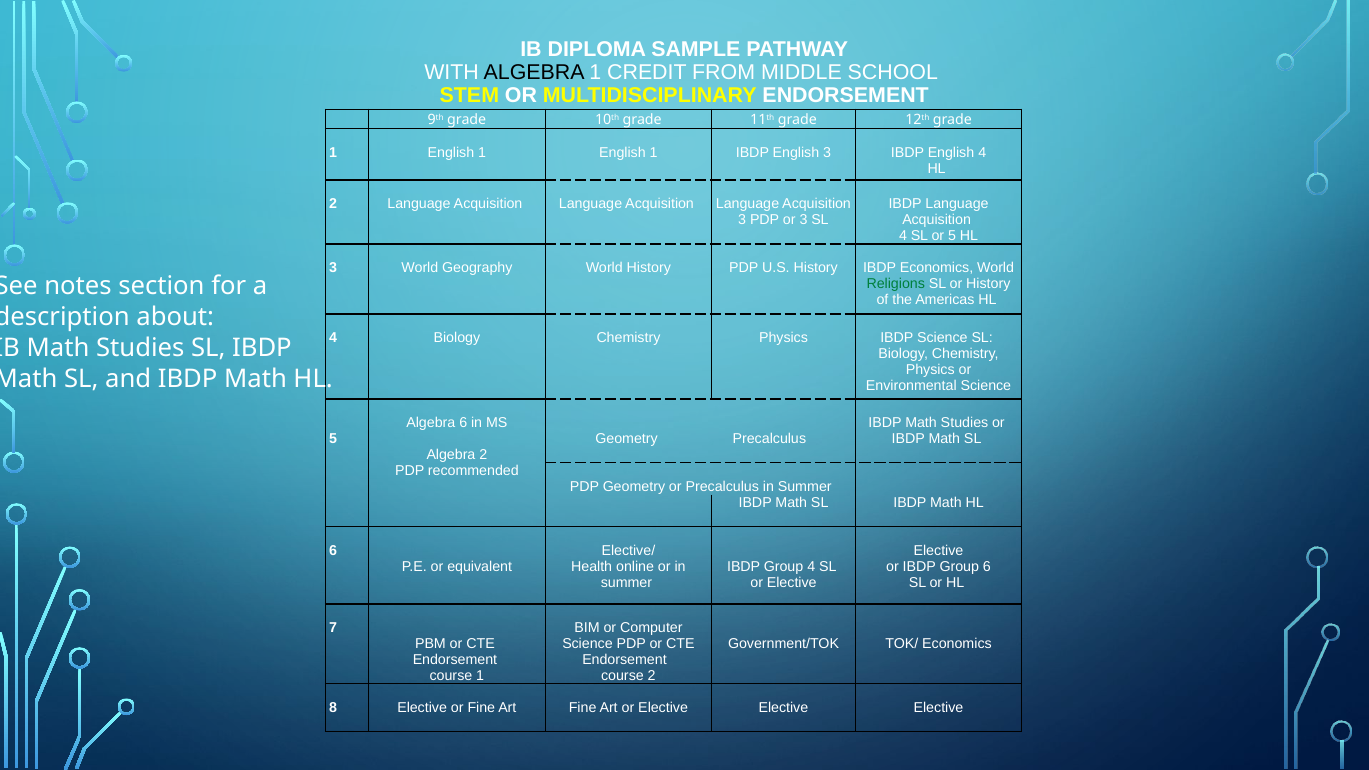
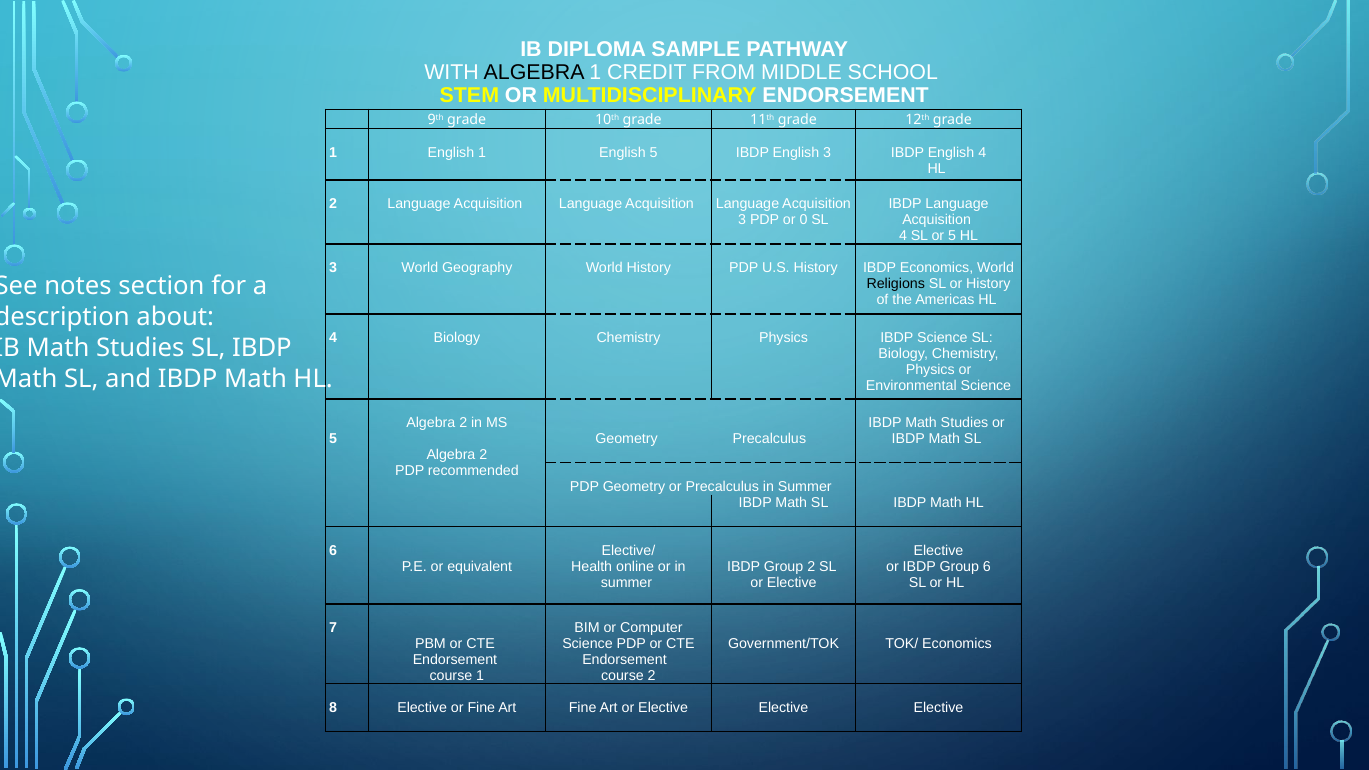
English 1 English 1: 1 -> 5
or 3: 3 -> 0
Religions colour: green -> black
6 at (463, 423): 6 -> 2
Group 4: 4 -> 2
